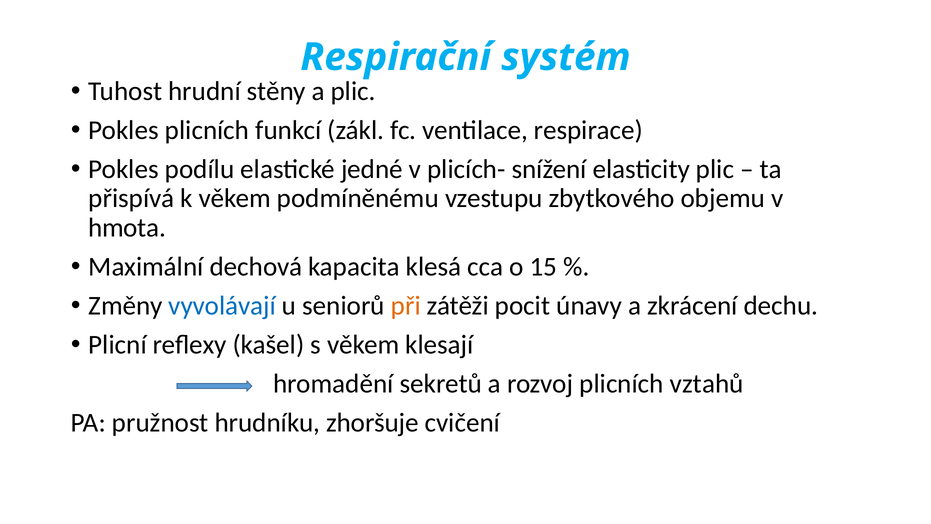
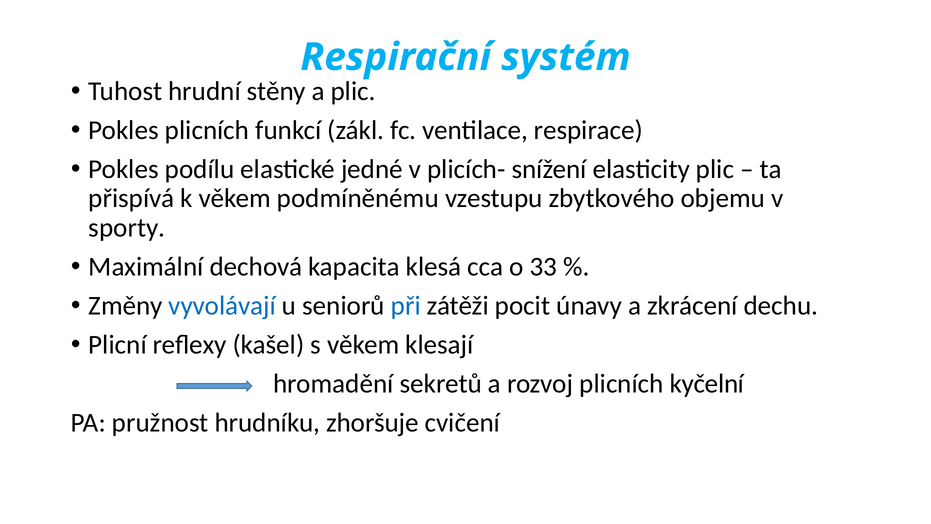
hmota: hmota -> sporty
15: 15 -> 33
při colour: orange -> blue
vztahů: vztahů -> kyčelní
